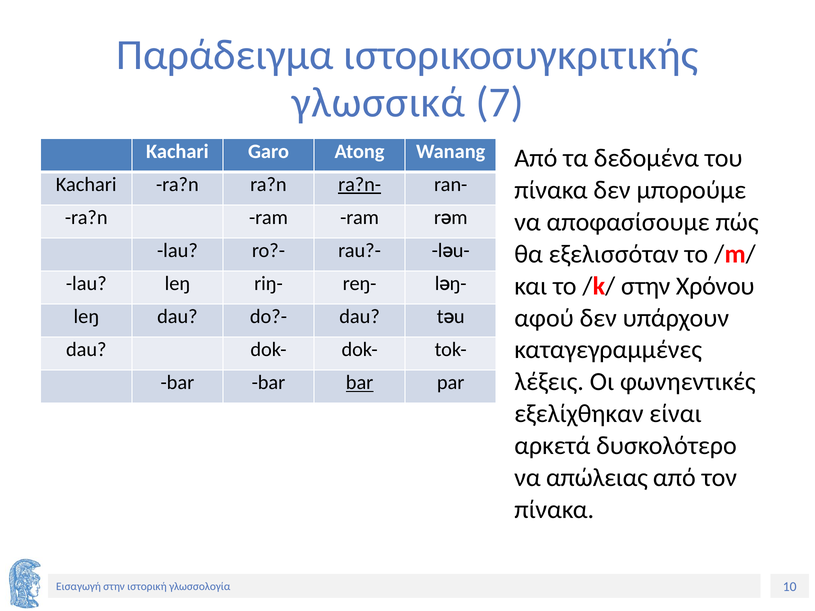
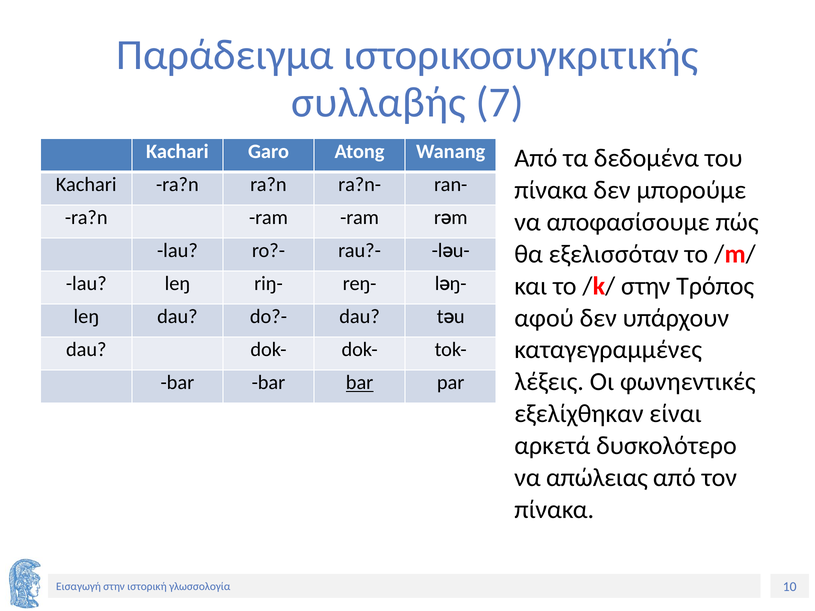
γλωσσικά: γλωσσικά -> συλλαβής
ra?n- underline: present -> none
Χρόνου: Χρόνου -> Τρόπος
